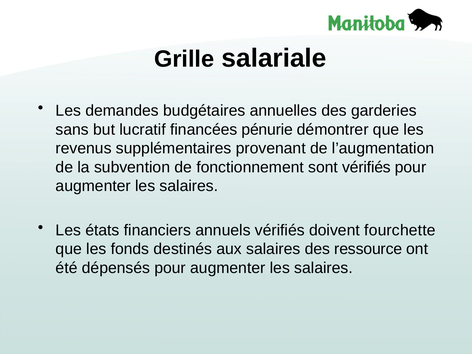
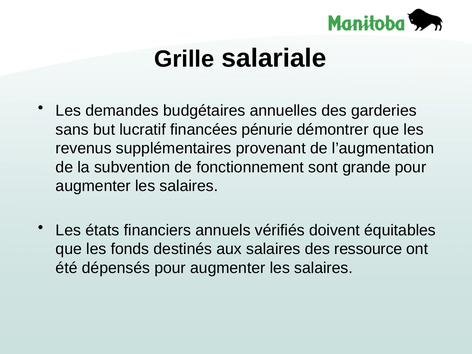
sont vérifiés: vérifiés -> grande
fourchette: fourchette -> équitables
